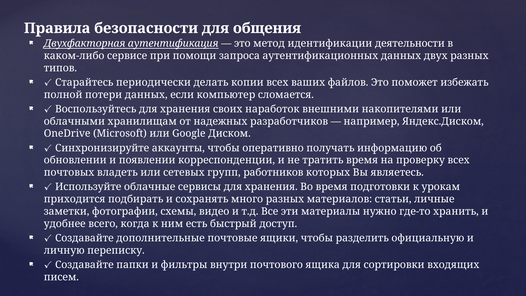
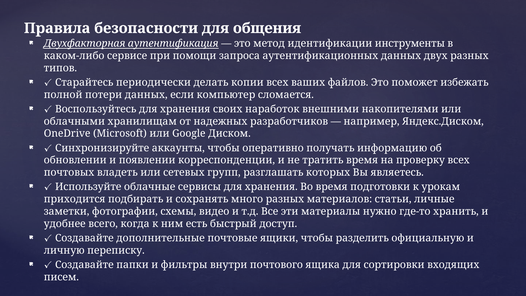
деятельности: деятельности -> инструменты
работников: работников -> разглашать
